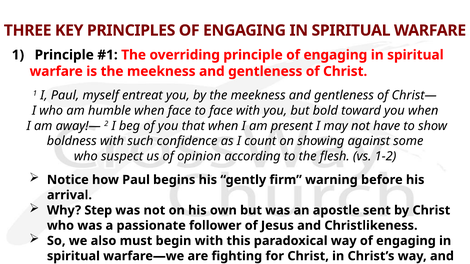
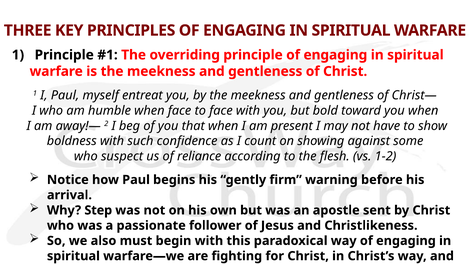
opinion: opinion -> reliance
